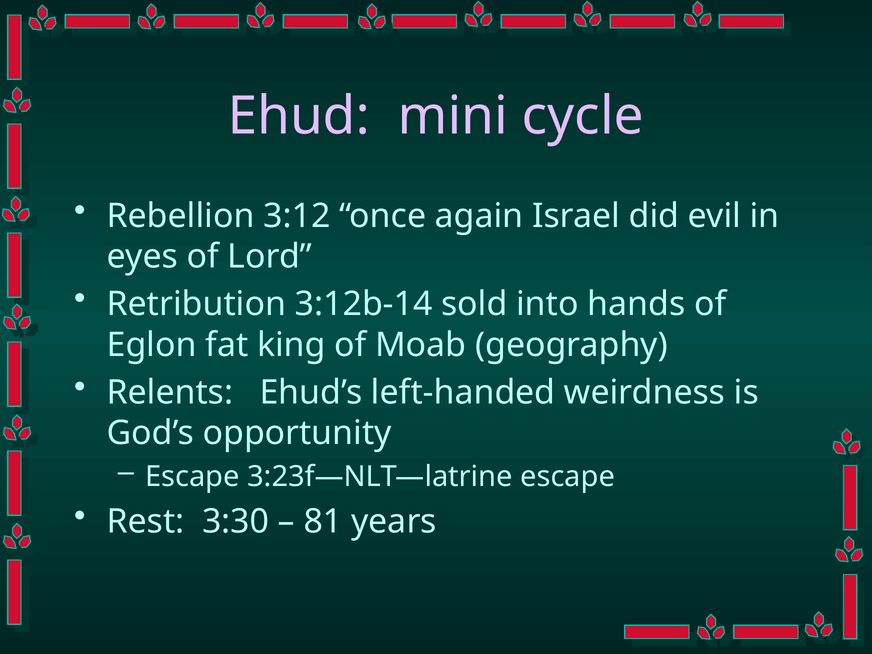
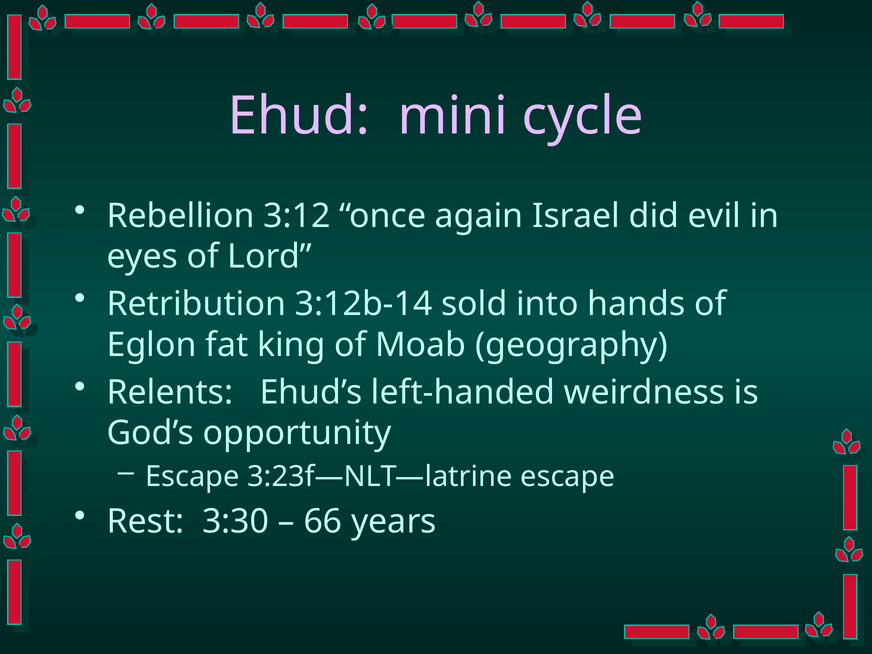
81: 81 -> 66
